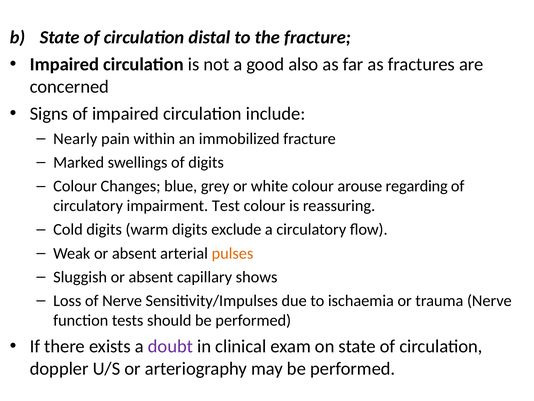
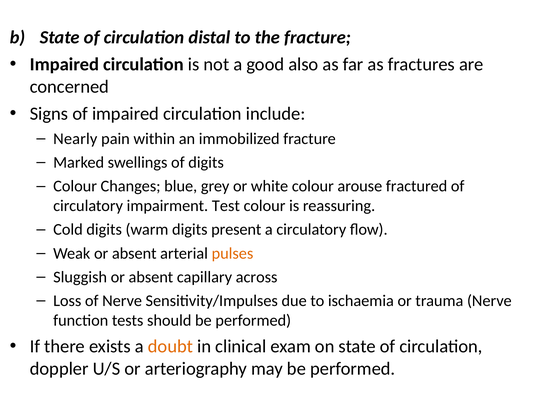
regarding: regarding -> fractured
exclude: exclude -> present
shows: shows -> across
doubt colour: purple -> orange
